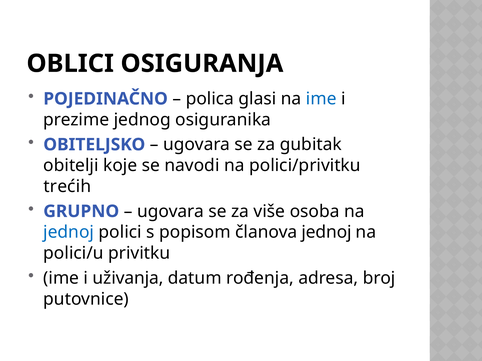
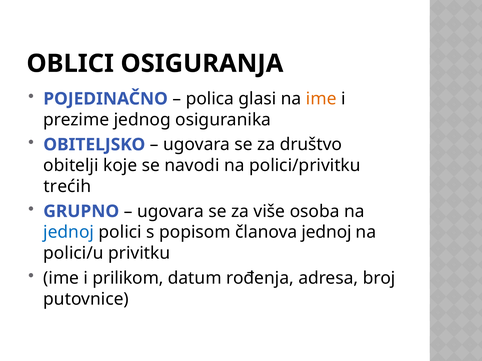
ime at (321, 99) colour: blue -> orange
gubitak: gubitak -> društvo
uživanja: uživanja -> prilikom
